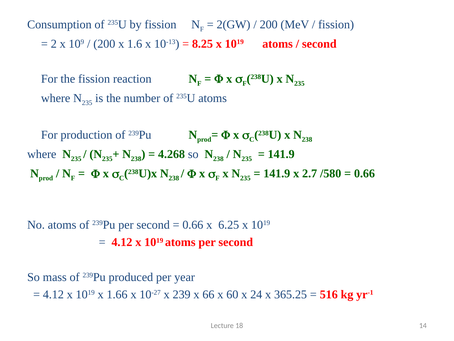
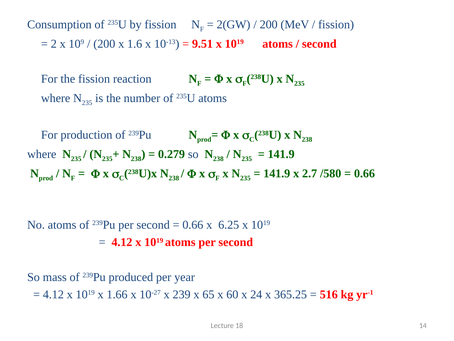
8.25: 8.25 -> 9.51
4.268: 4.268 -> 0.279
66: 66 -> 65
